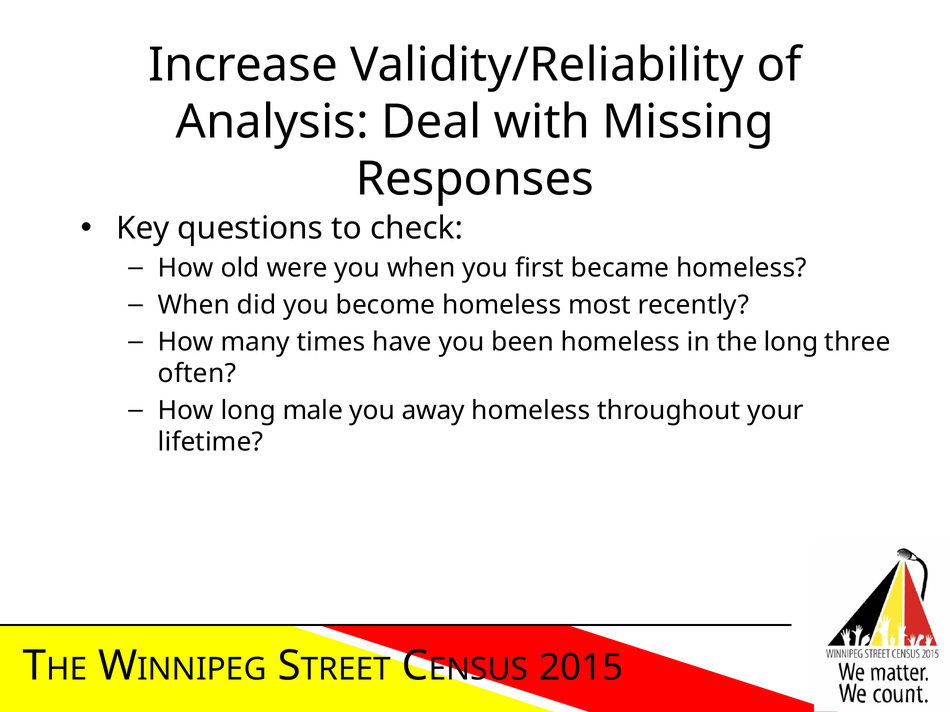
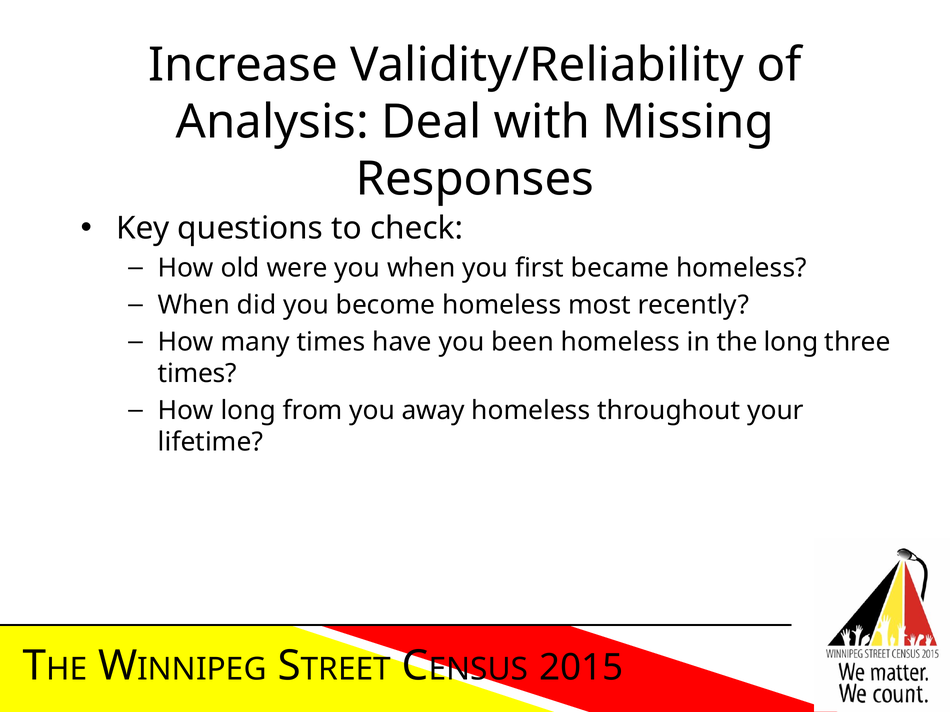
often at (197, 374): often -> times
male: male -> from
